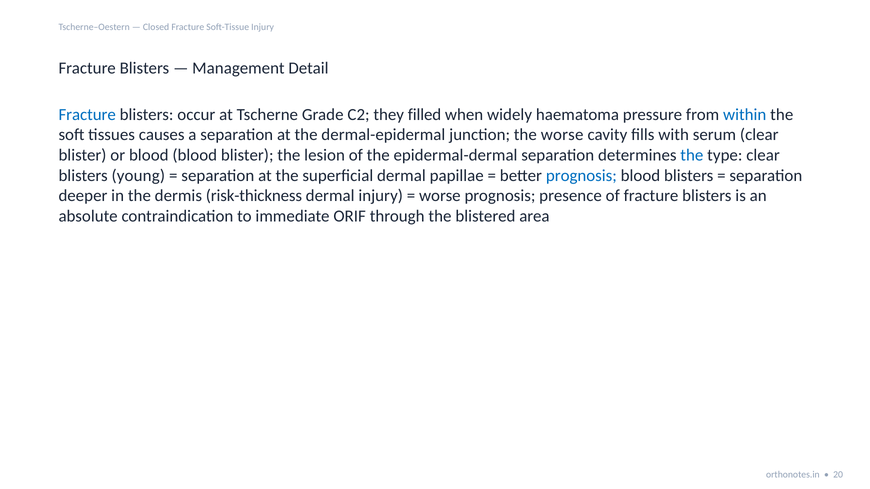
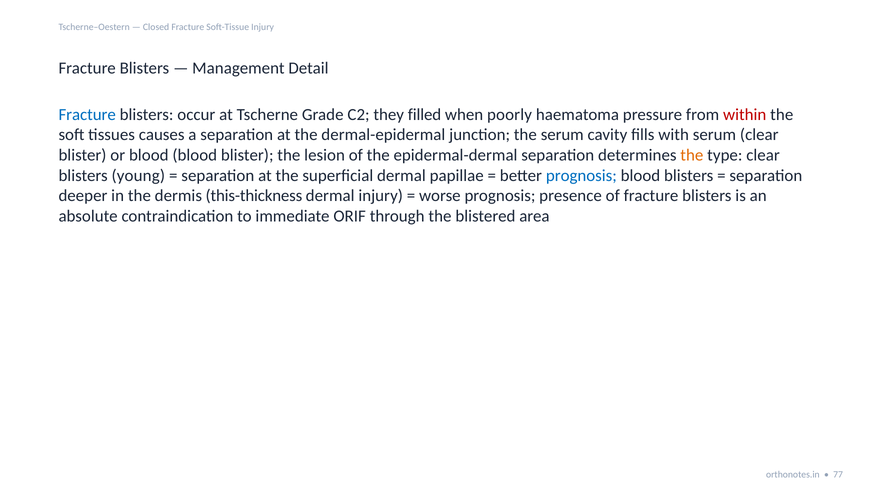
widely: widely -> poorly
within colour: blue -> red
the worse: worse -> serum
the at (692, 155) colour: blue -> orange
risk-thickness: risk-thickness -> this-thickness
20: 20 -> 77
